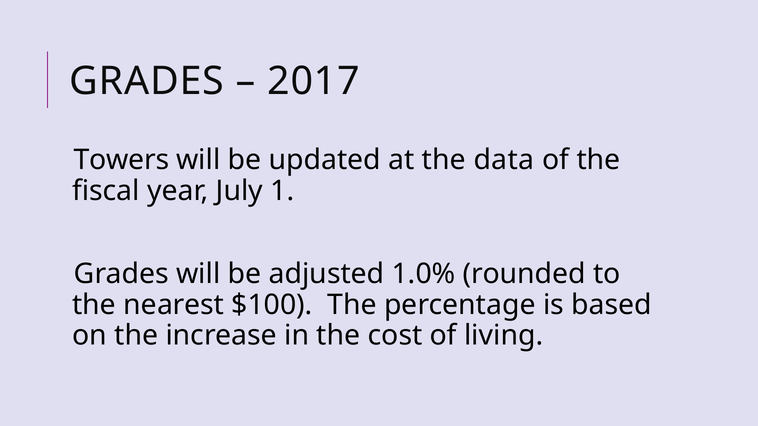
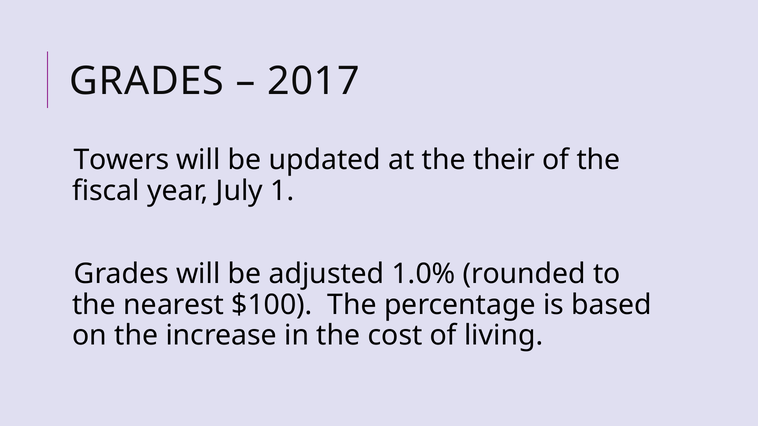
data: data -> their
